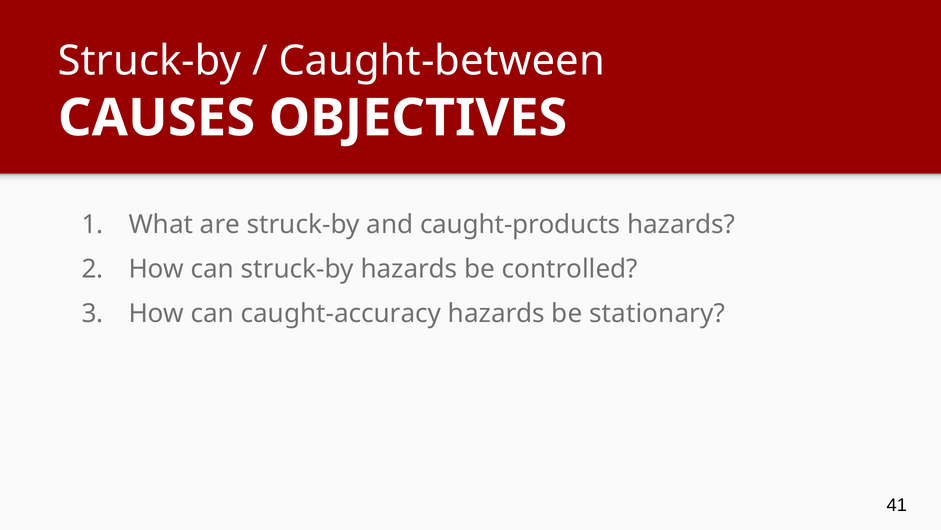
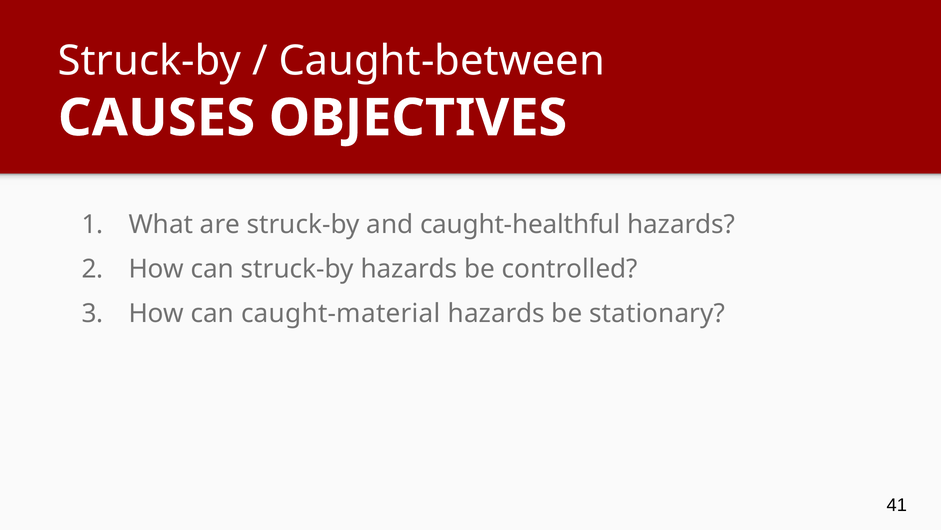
caught-products: caught-products -> caught-healthful
caught-accuracy: caught-accuracy -> caught-material
